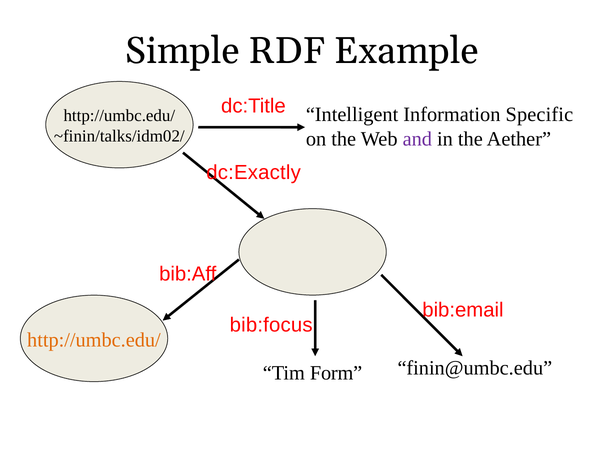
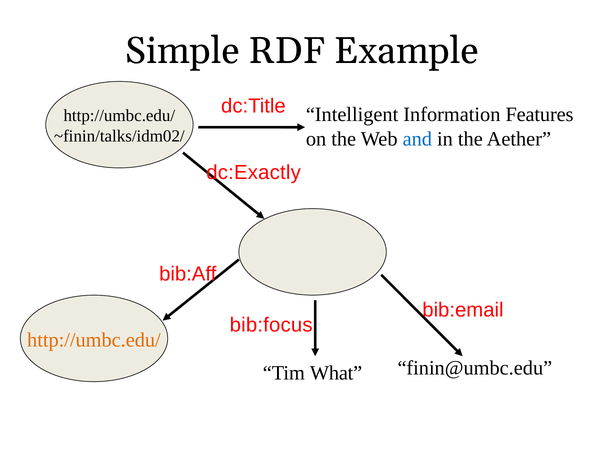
Specific: Specific -> Features
and colour: purple -> blue
Form: Form -> What
